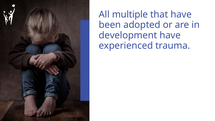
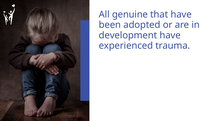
multiple: multiple -> genuine
